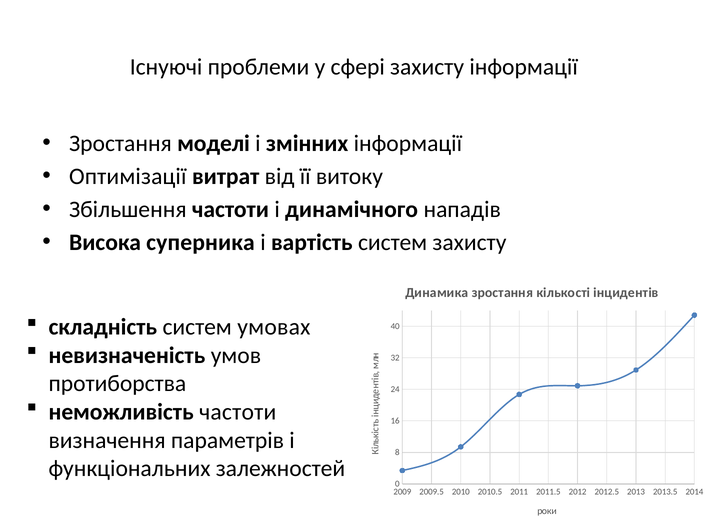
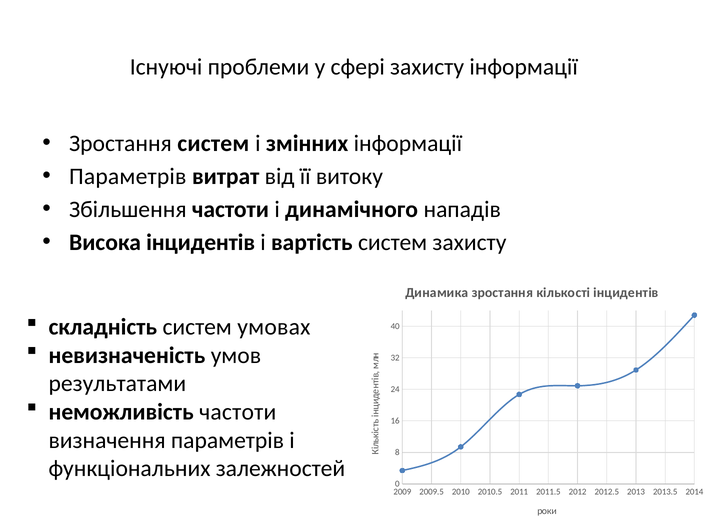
Зростання моделі: моделі -> систем
Оптимізації at (128, 176): Оптимізації -> Параметрів
Висока суперника: суперника -> інцидентів
протиборства: протиборства -> результатами
